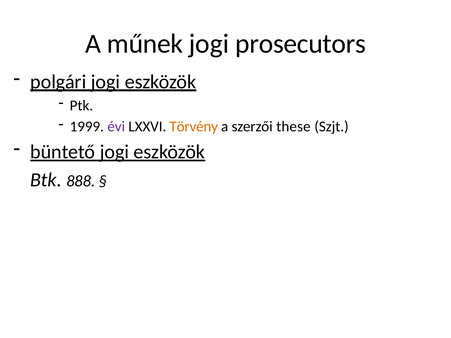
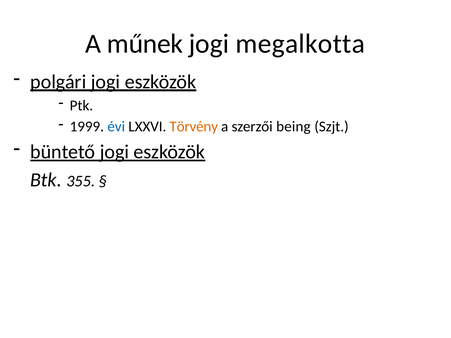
prosecutors: prosecutors -> megalkotta
évi colour: purple -> blue
these: these -> being
888: 888 -> 355
